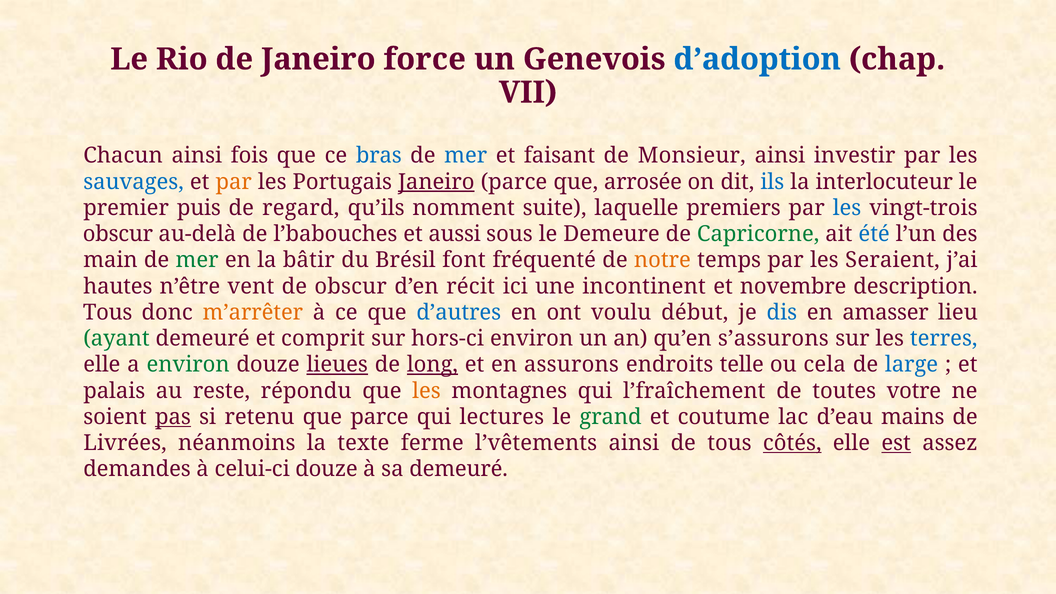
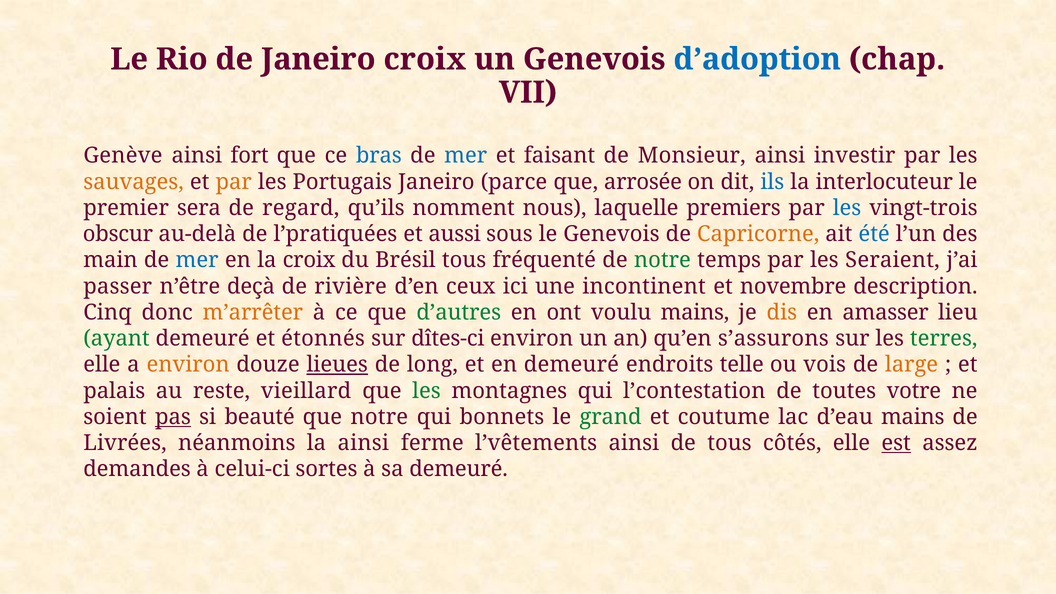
Janeiro force: force -> croix
Chacun: Chacun -> Genève
fois: fois -> fort
sauvages colour: blue -> orange
Janeiro at (436, 182) underline: present -> none
puis: puis -> sera
suite: suite -> nous
l’babouches: l’babouches -> l’pratiquées
le Demeure: Demeure -> Genevois
Capricorne colour: green -> orange
mer at (197, 260) colour: green -> blue
la bâtir: bâtir -> croix
Brésil font: font -> tous
notre at (662, 260) colour: orange -> green
hautes: hautes -> passer
vent: vent -> deçà
de obscur: obscur -> rivière
récit: récit -> ceux
Tous at (108, 312): Tous -> Cinq
d’autres colour: blue -> green
voulu début: début -> mains
dis colour: blue -> orange
comprit: comprit -> étonnés
hors-ci: hors-ci -> dîtes-ci
terres colour: blue -> green
environ at (188, 365) colour: green -> orange
long underline: present -> none
en assurons: assurons -> demeuré
cela: cela -> vois
large colour: blue -> orange
répondu: répondu -> vieillard
les at (427, 391) colour: orange -> green
l’fraîchement: l’fraîchement -> l’contestation
retenu: retenu -> beauté
que parce: parce -> notre
lectures: lectures -> bonnets
la texte: texte -> ainsi
côtés underline: present -> none
celui-ci douze: douze -> sortes
